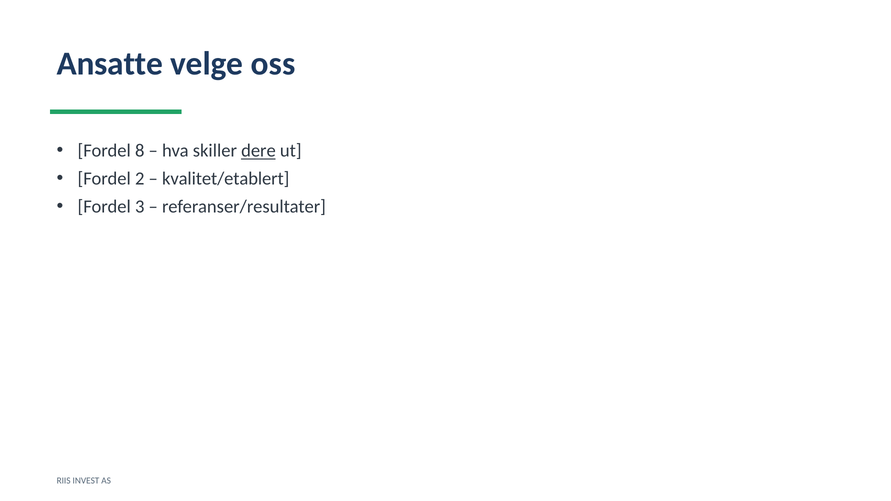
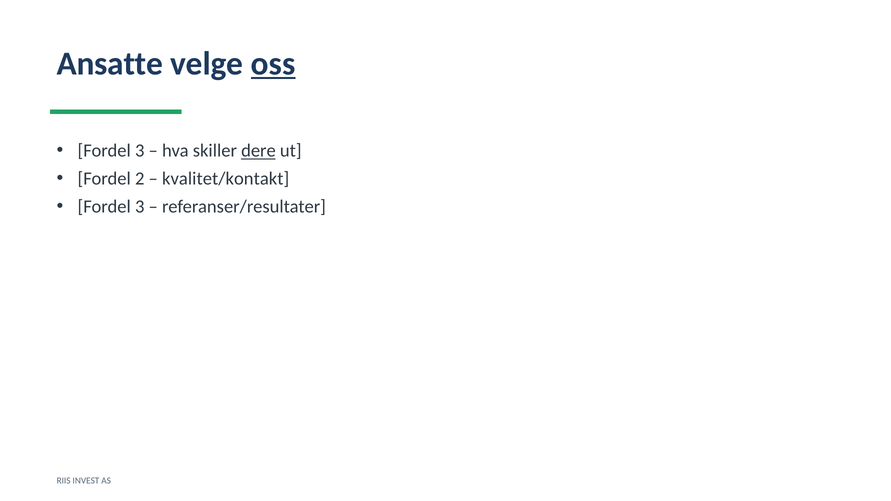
oss underline: none -> present
8 at (140, 151): 8 -> 3
kvalitet/etablert: kvalitet/etablert -> kvalitet/kontakt
